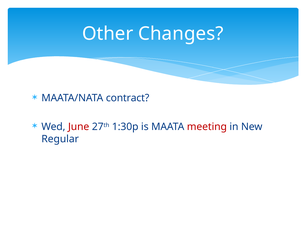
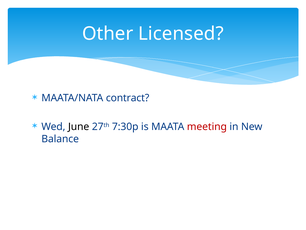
Changes: Changes -> Licensed
June colour: red -> black
1:30p: 1:30p -> 7:30p
Regular: Regular -> Balance
